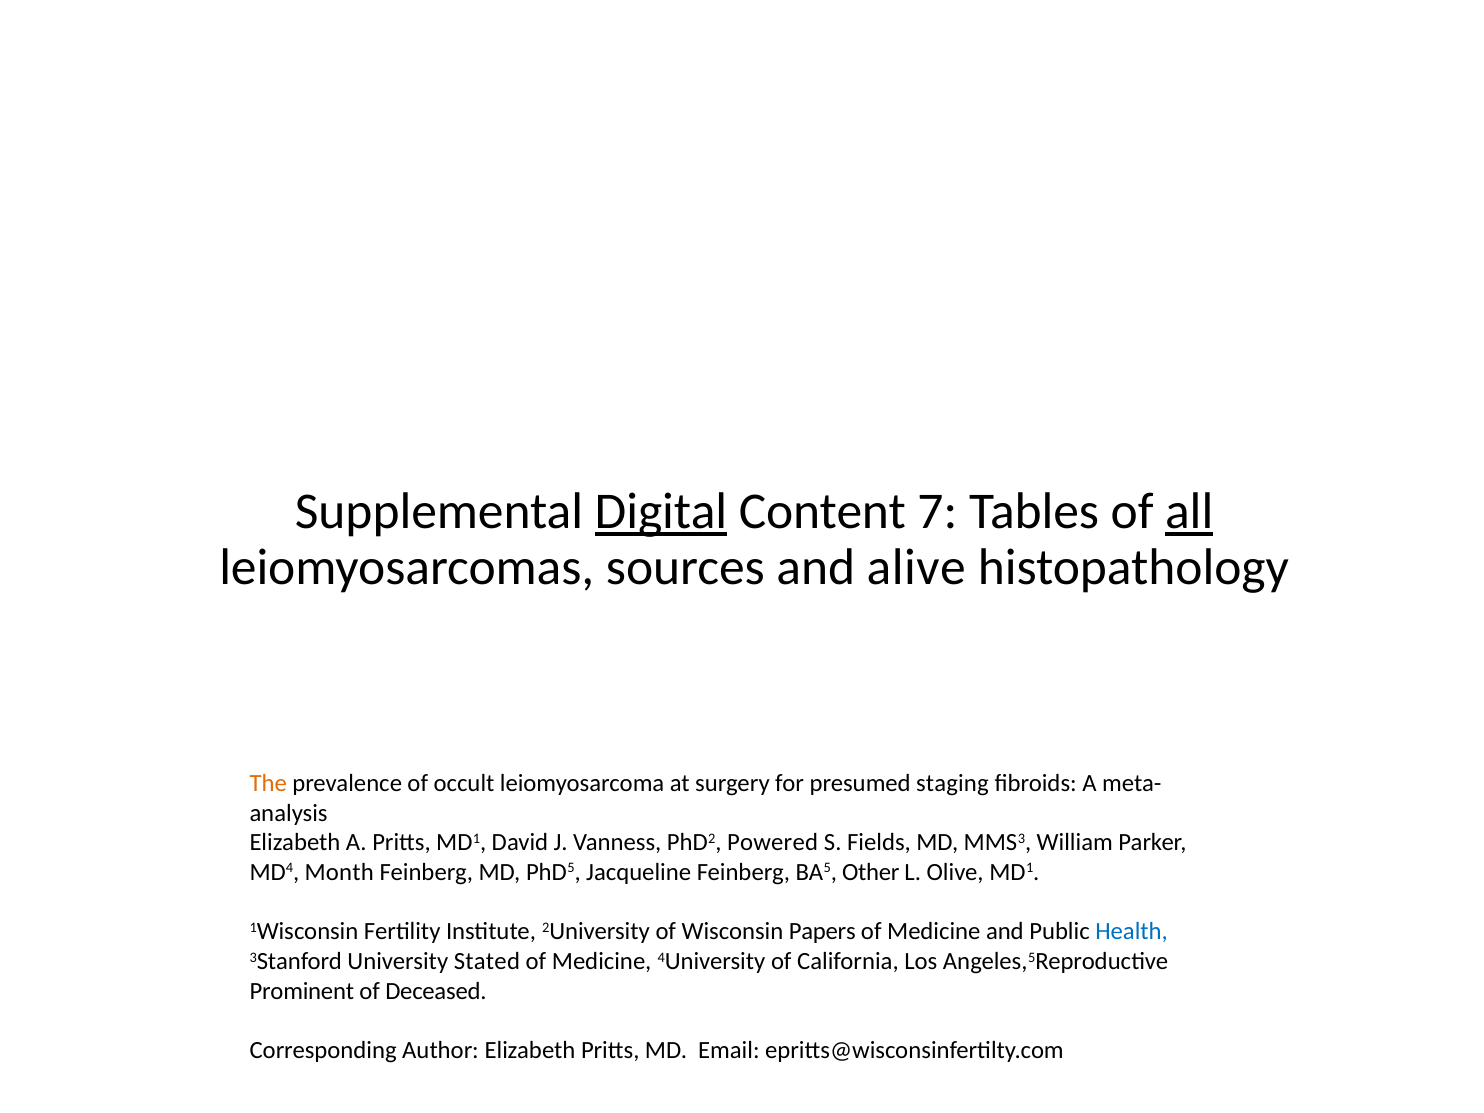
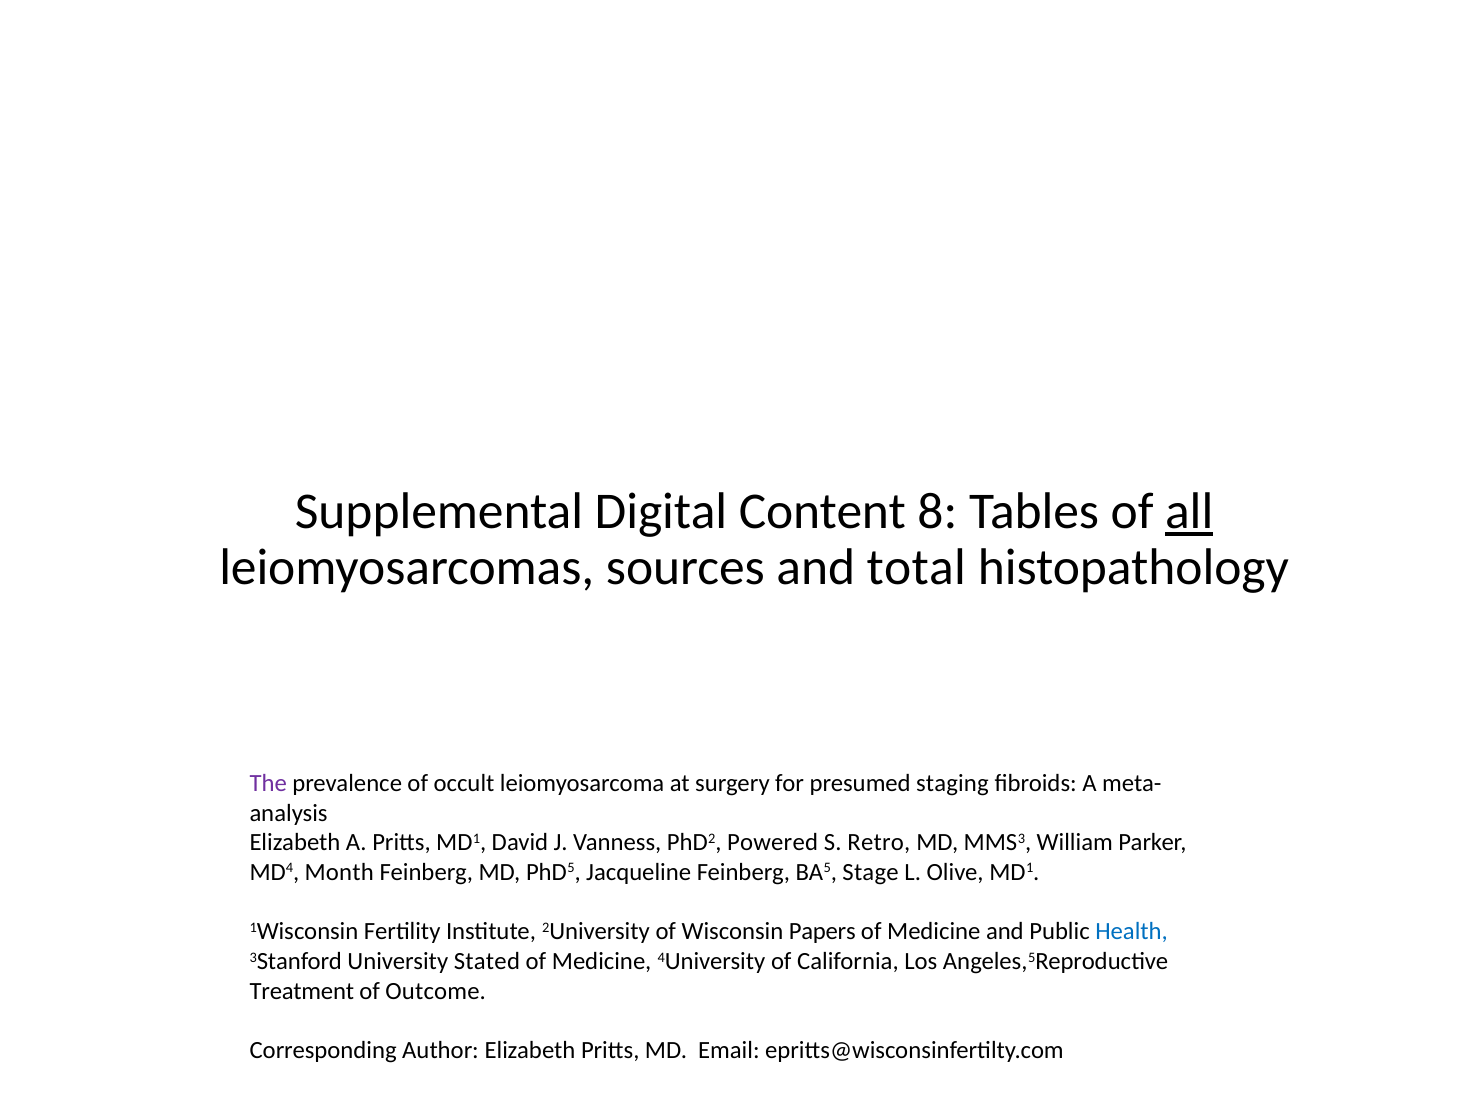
Digital underline: present -> none
7: 7 -> 8
alive: alive -> total
The colour: orange -> purple
Fields: Fields -> Retro
Other: Other -> Stage
Prominent: Prominent -> Treatment
Deceased: Deceased -> Outcome
